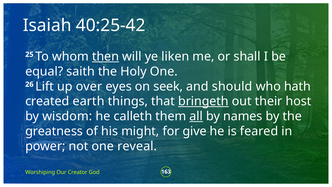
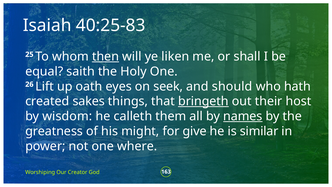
40:25-42: 40:25-42 -> 40:25-83
over: over -> oath
earth: earth -> sakes
all underline: present -> none
names underline: none -> present
feared: feared -> similar
reveal: reveal -> where
